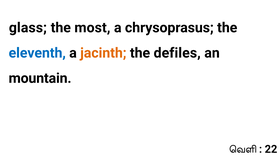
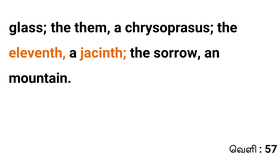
most: most -> them
eleventh colour: blue -> orange
defiles: defiles -> sorrow
22: 22 -> 57
